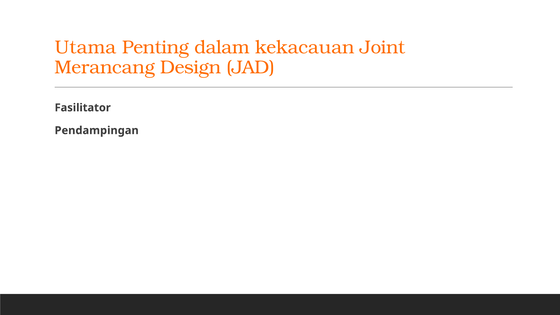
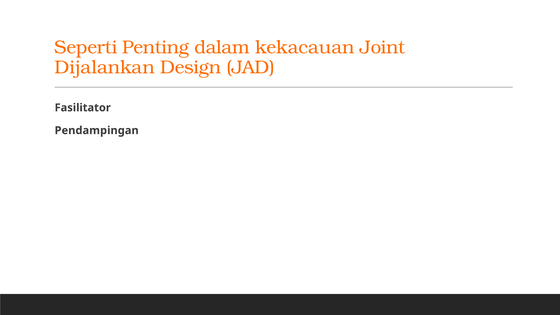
Utama: Utama -> Seperti
Merancang: Merancang -> Dijalankan
